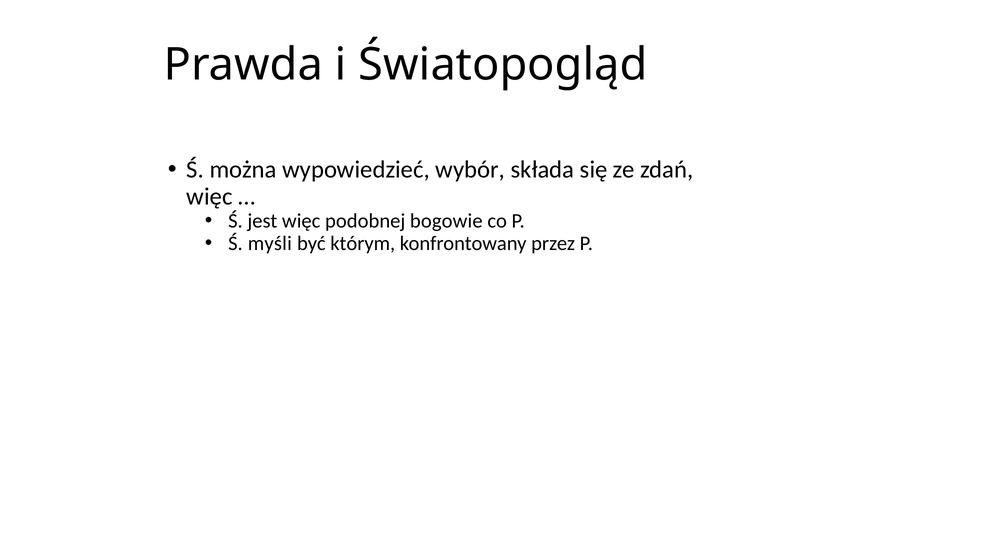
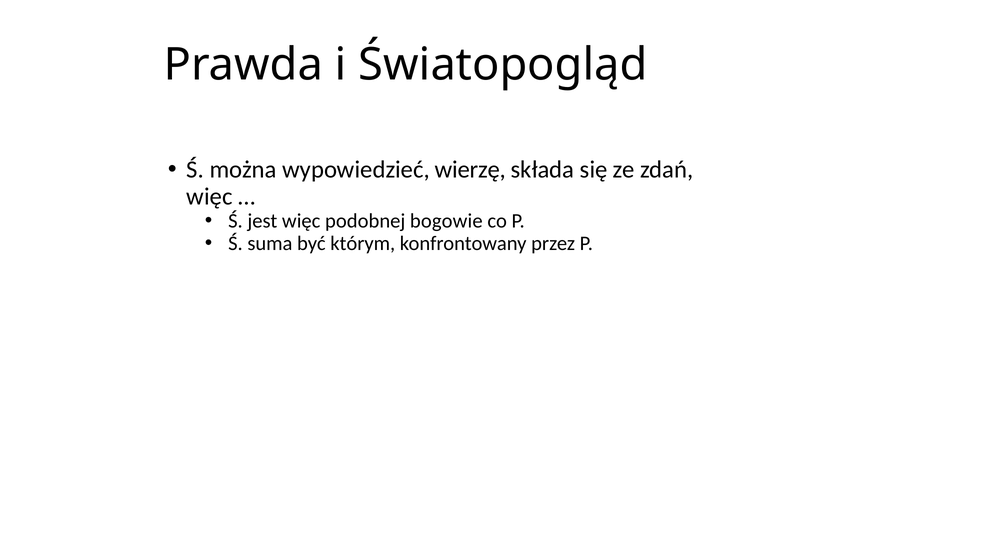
wybór: wybór -> wierzę
myśli: myśli -> suma
